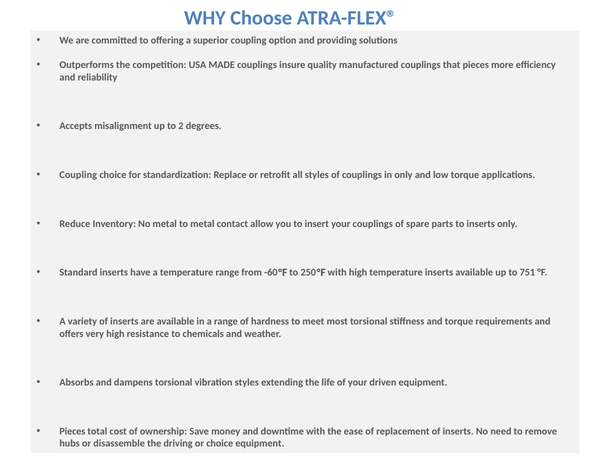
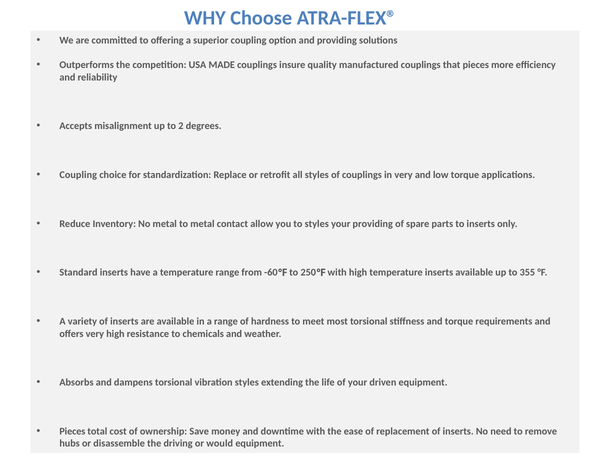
in only: only -> very
to insert: insert -> styles
your couplings: couplings -> providing
751: 751 -> 355
or choice: choice -> would
